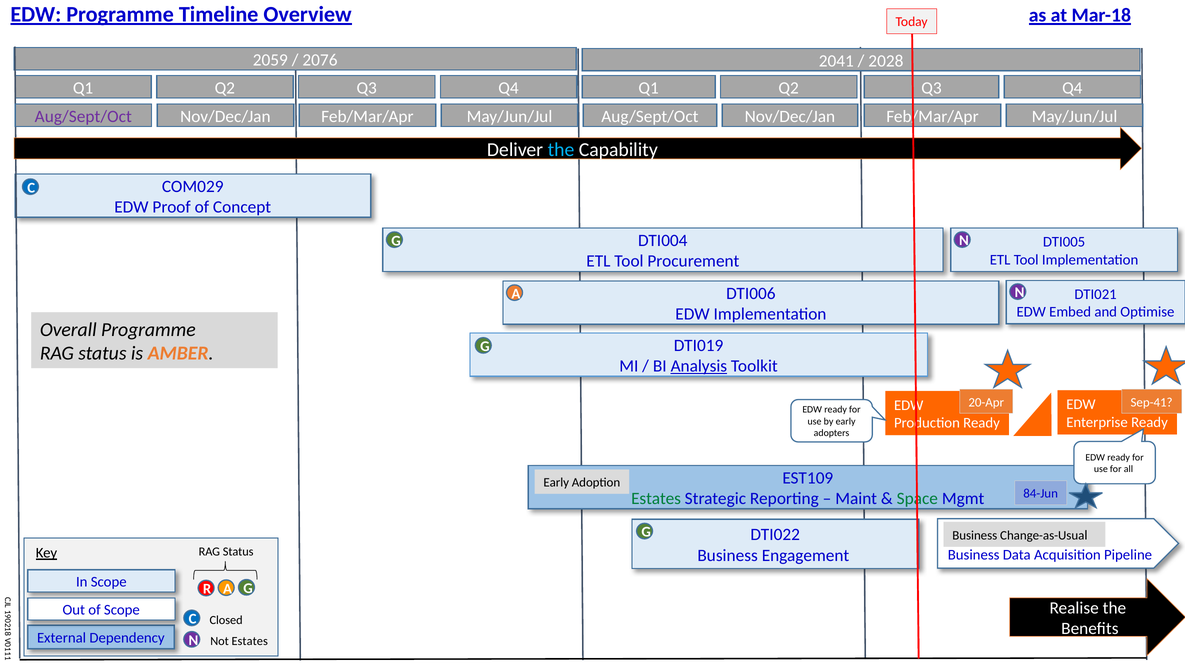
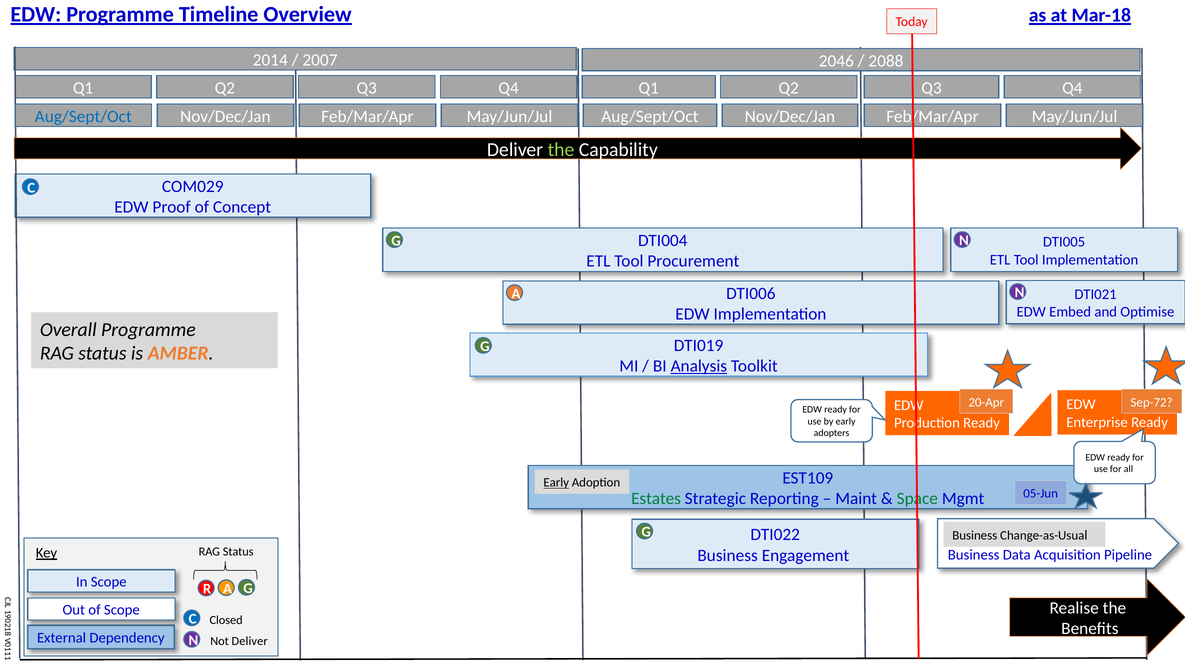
2059: 2059 -> 2014
2076: 2076 -> 2007
2041: 2041 -> 2046
2028: 2028 -> 2088
Aug/Sept/Oct at (83, 116) colour: purple -> blue
the at (561, 150) colour: light blue -> light green
Sep-41: Sep-41 -> Sep-72
Early at (556, 483) underline: none -> present
84-Jun: 84-Jun -> 05-Jun
Not Estates: Estates -> Deliver
